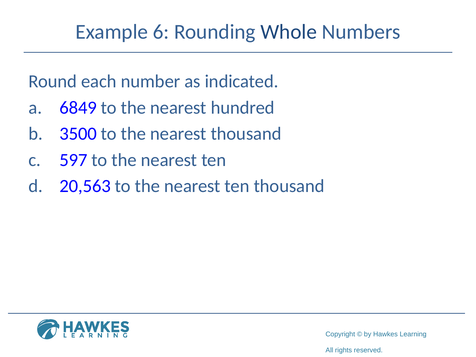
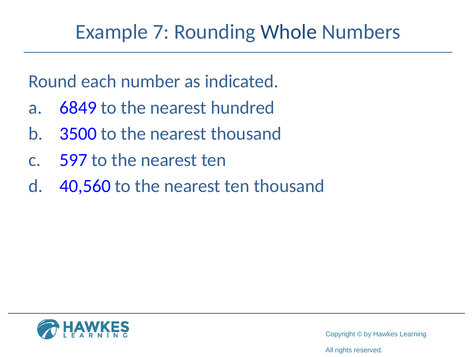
6: 6 -> 7
20,563: 20,563 -> 40,560
